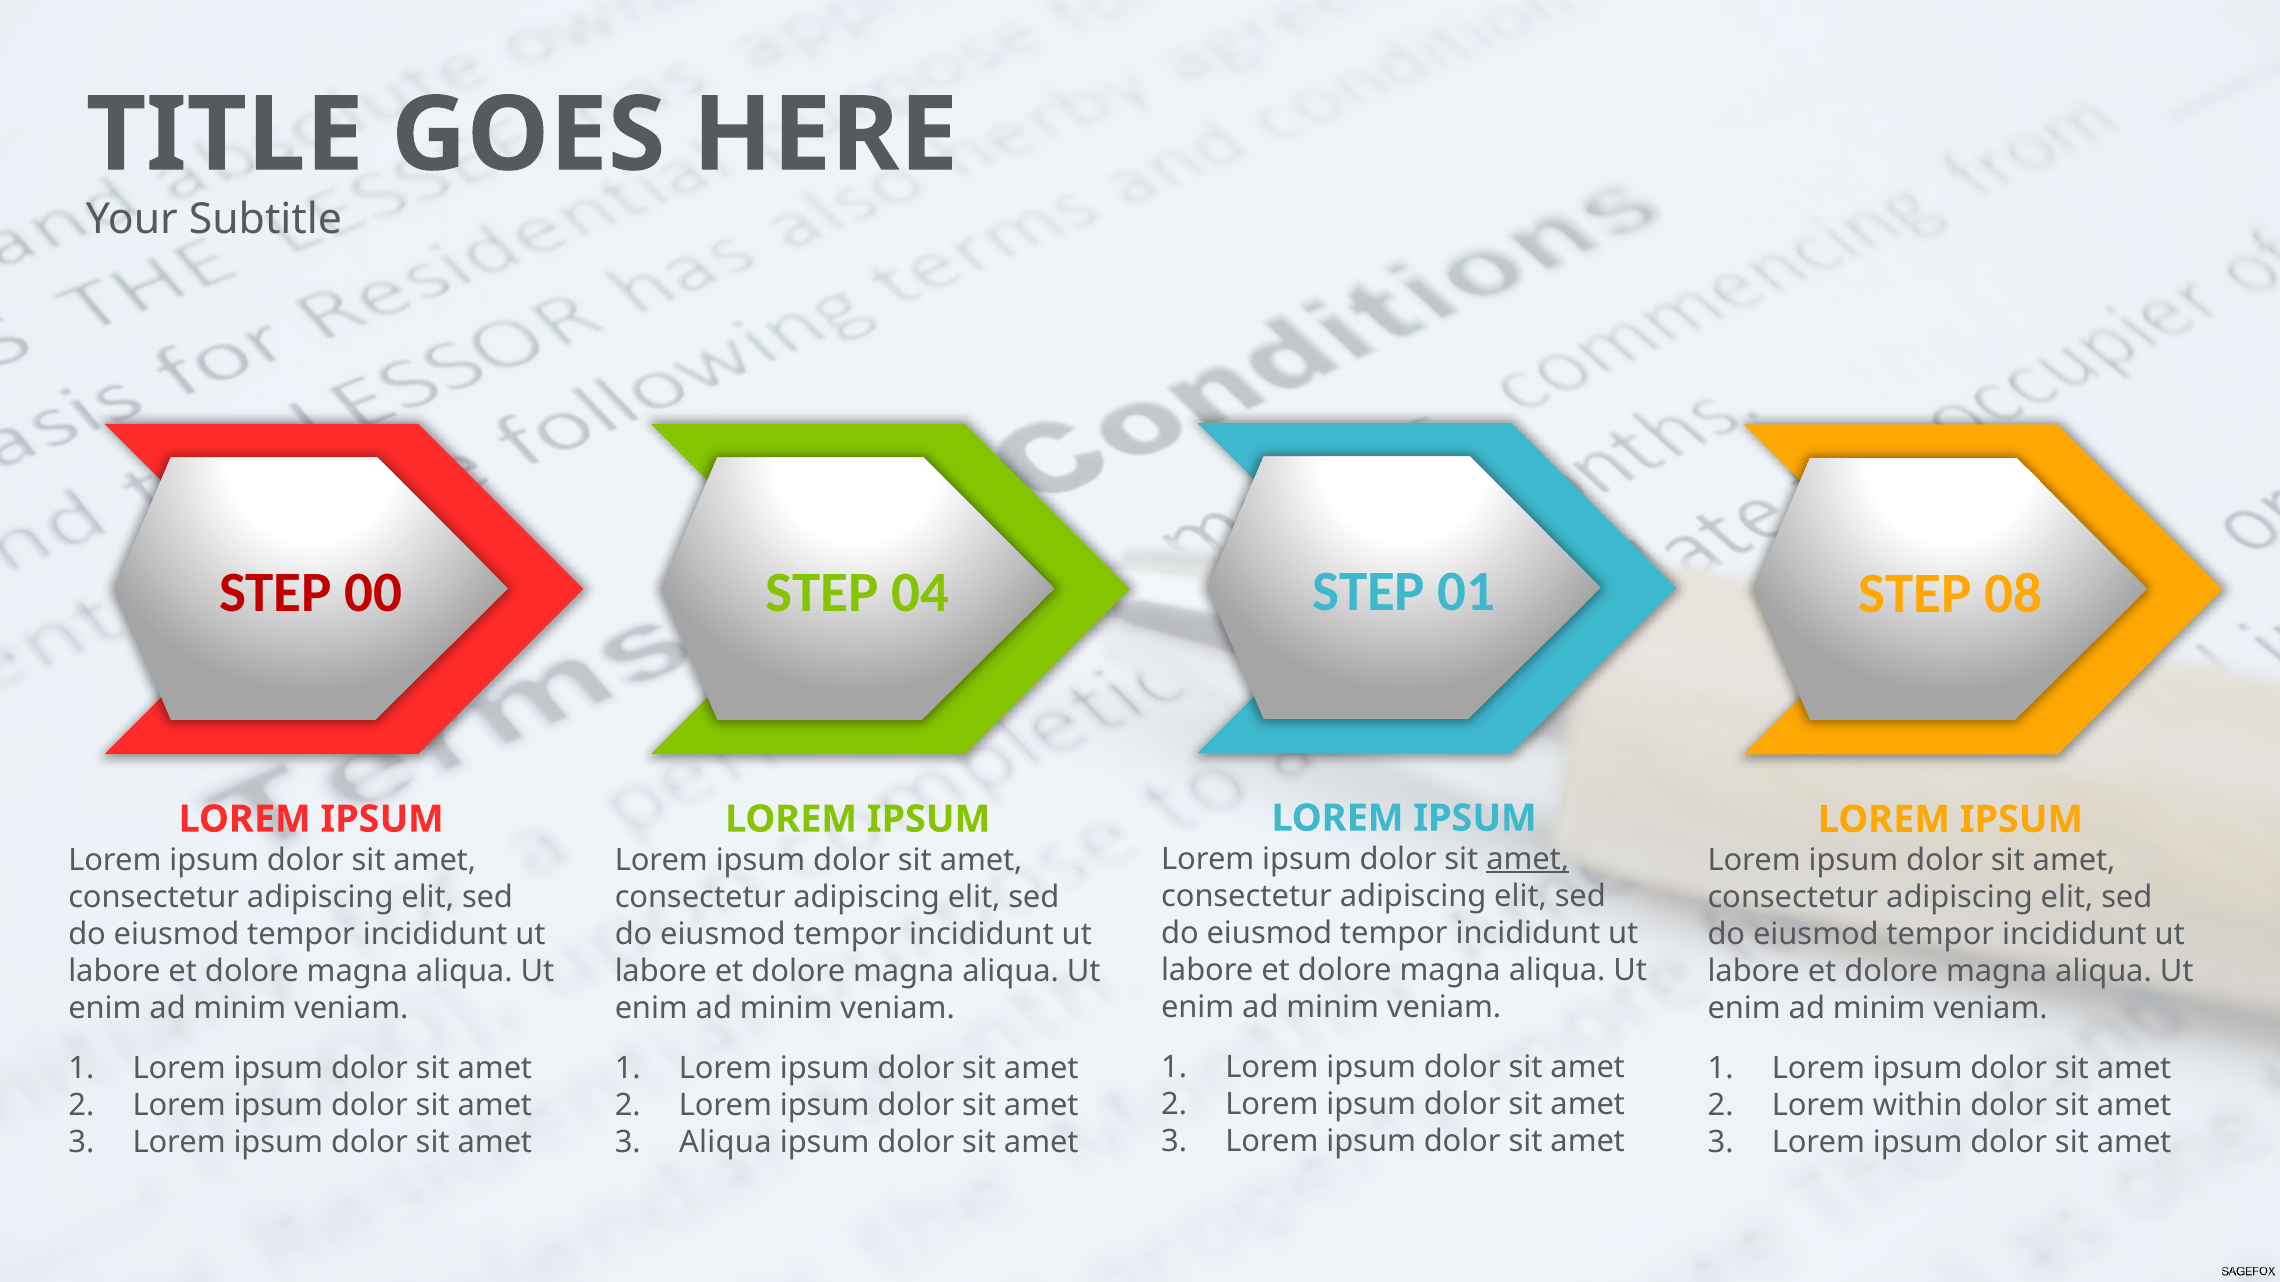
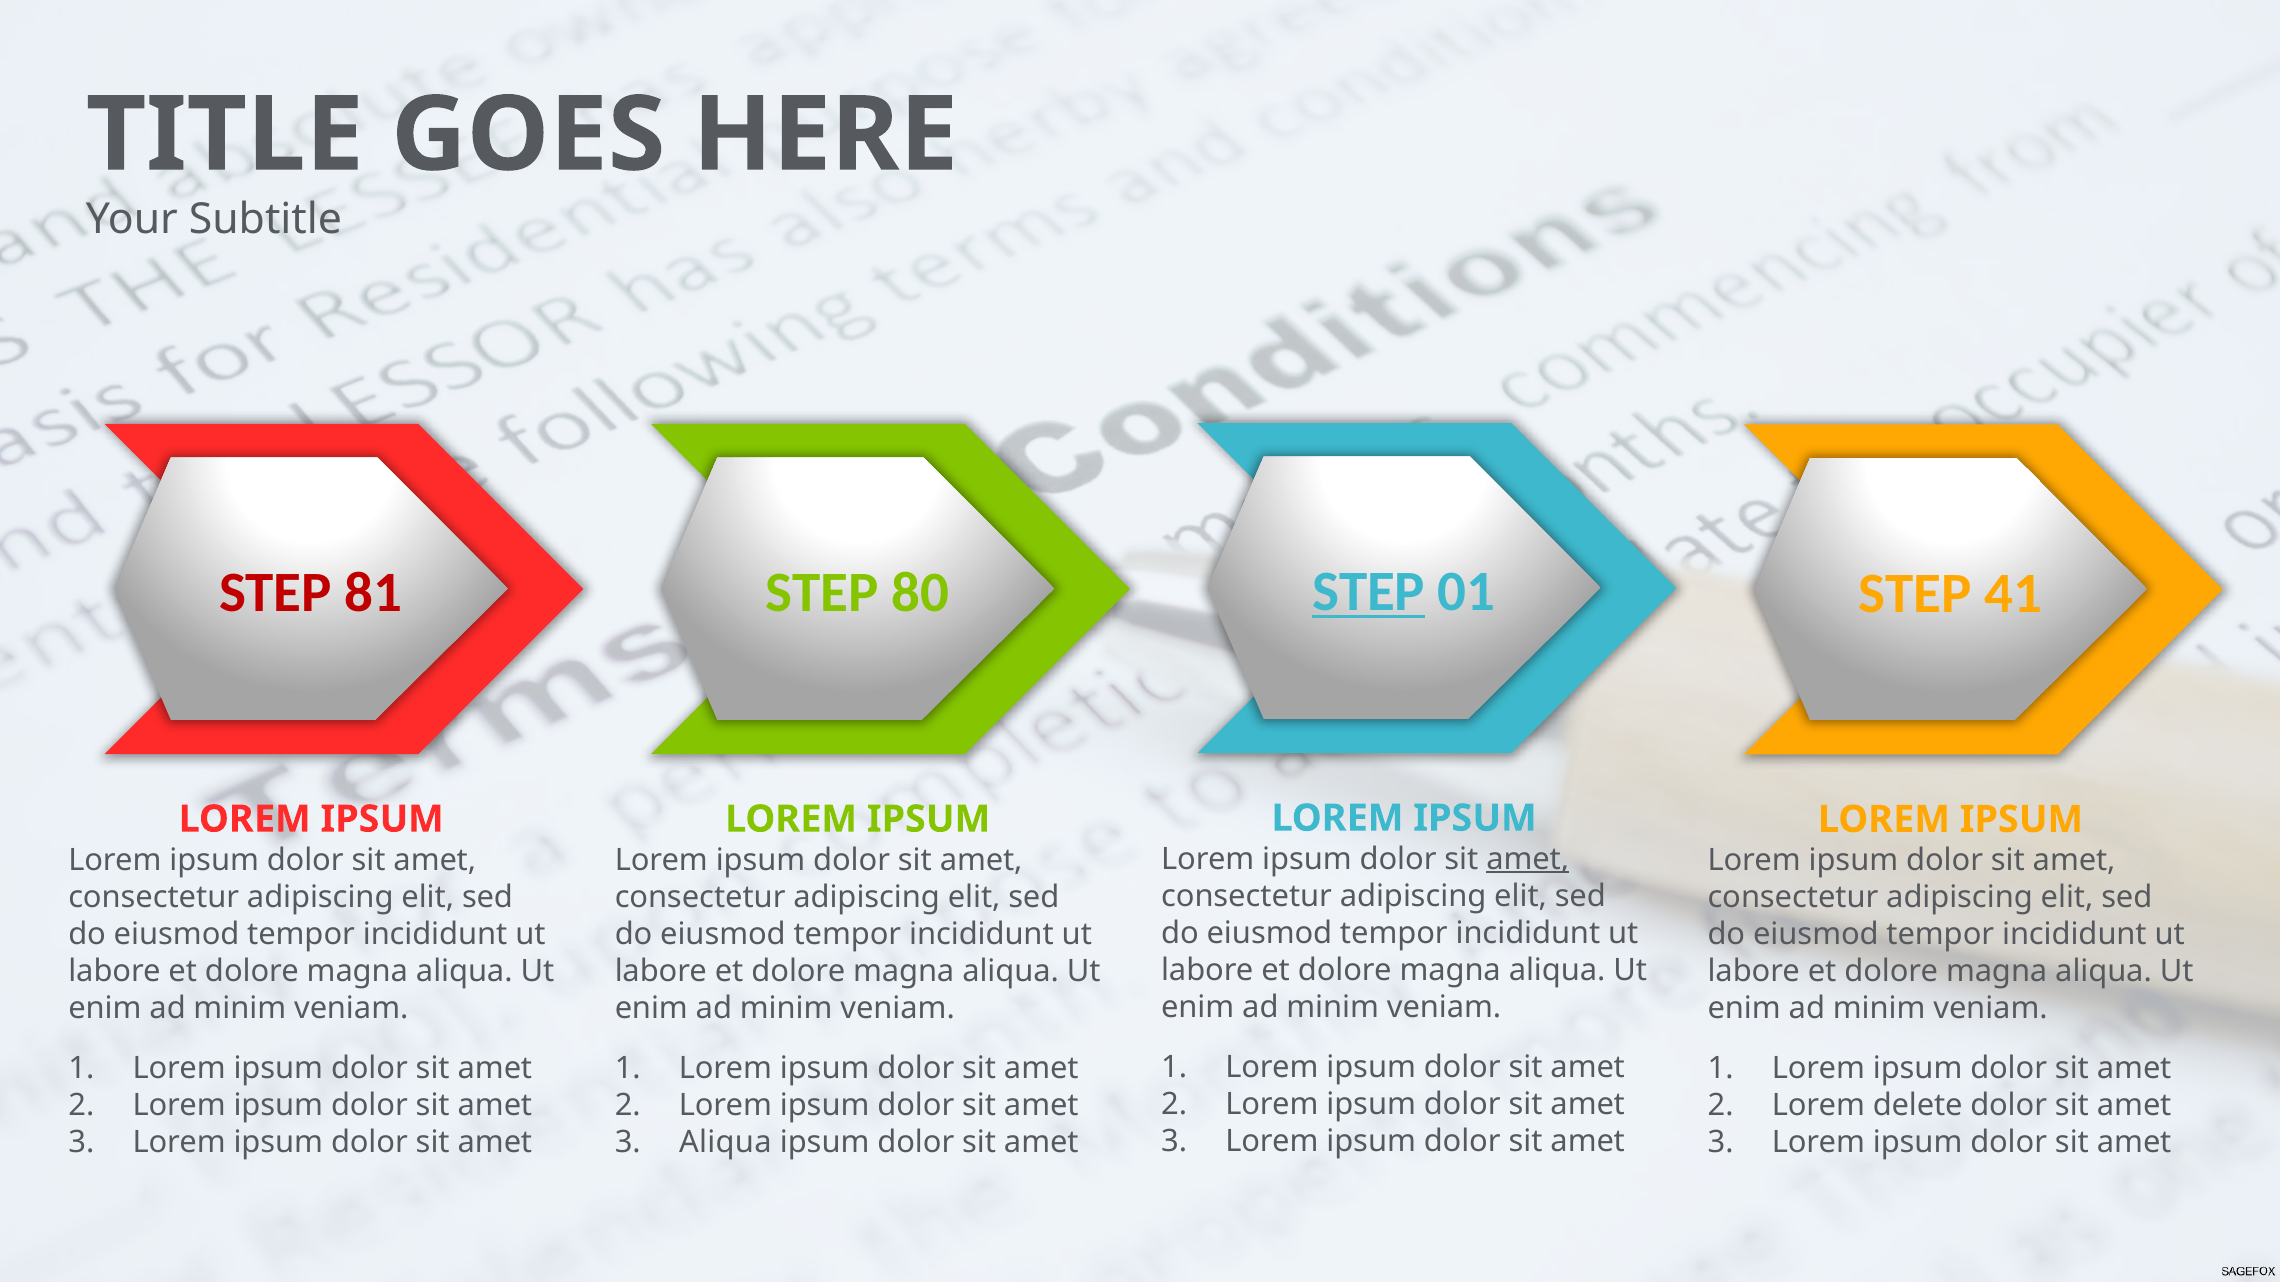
STEP at (1369, 592) underline: none -> present
00: 00 -> 81
04: 04 -> 80
08: 08 -> 41
within: within -> delete
